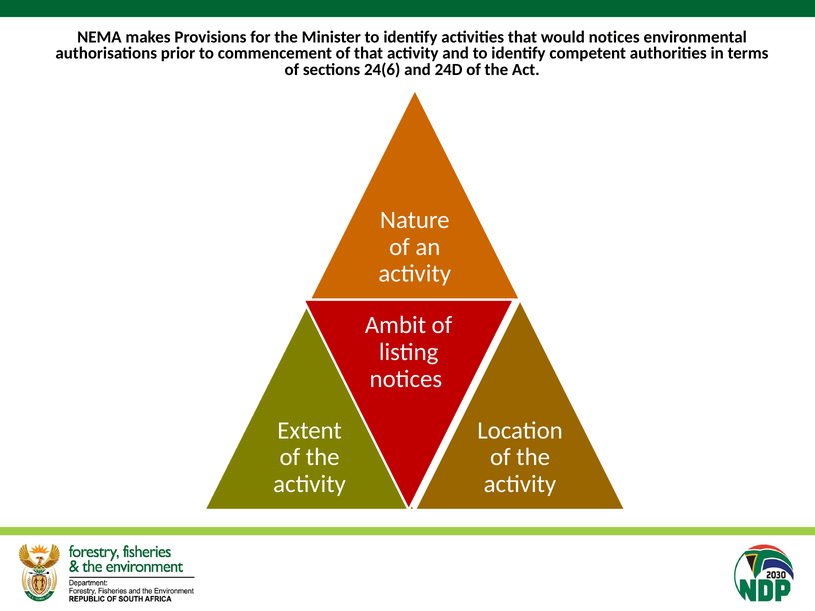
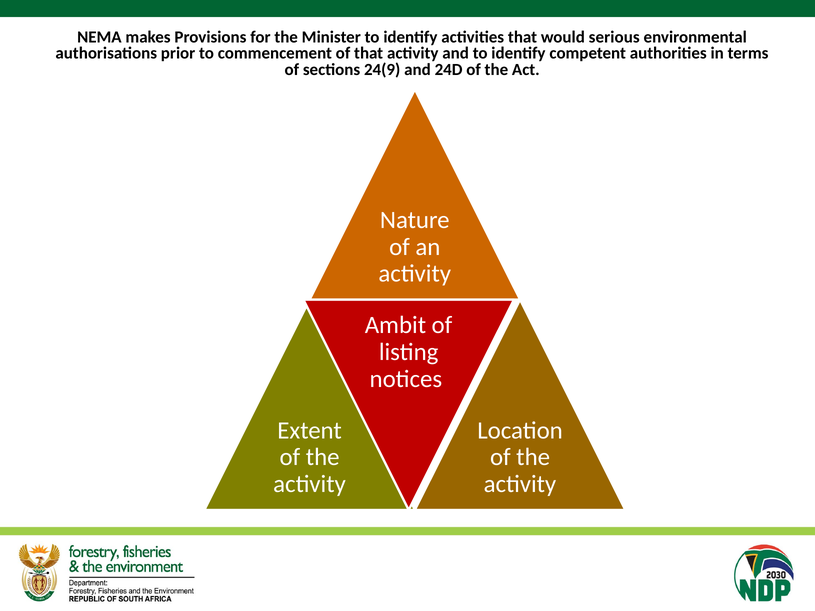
would notices: notices -> serious
24(6: 24(6 -> 24(9
